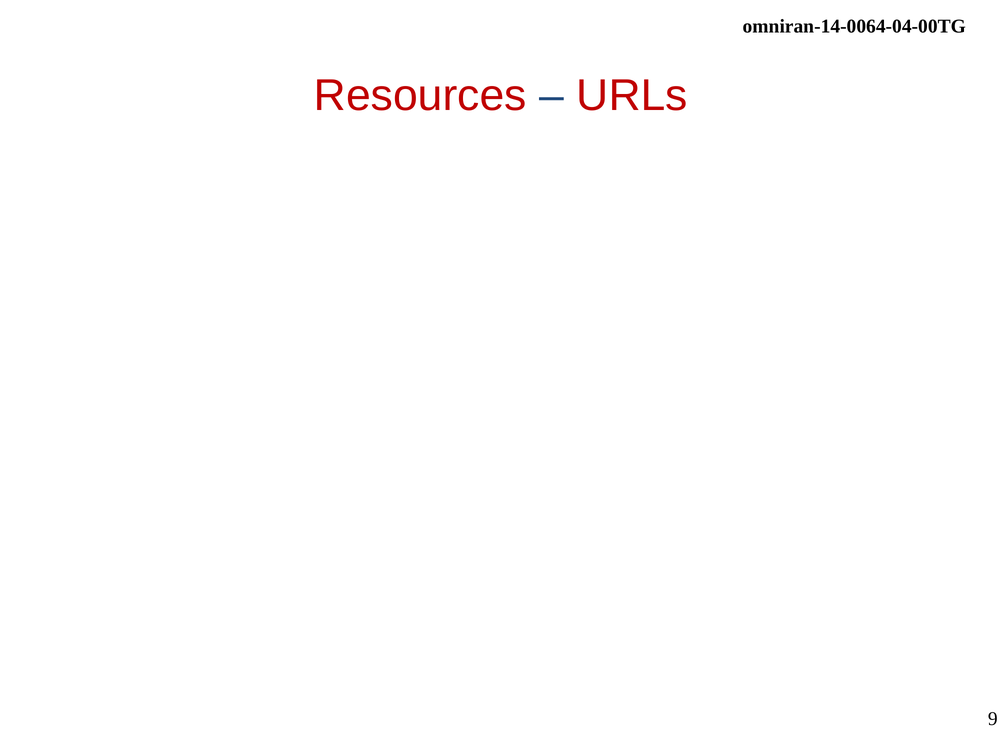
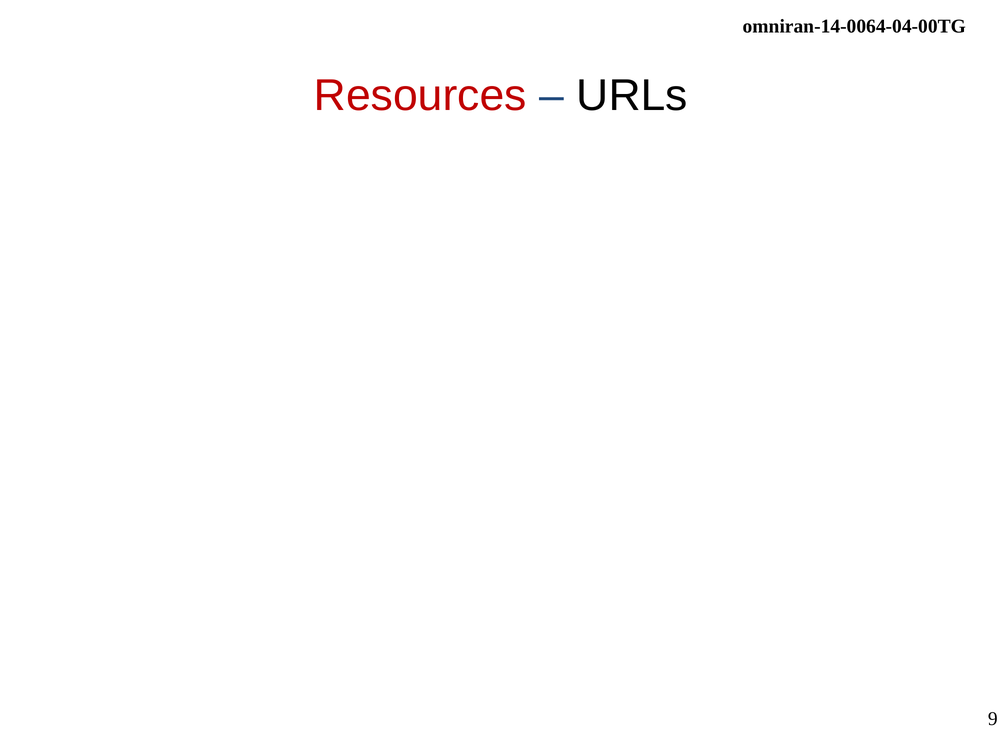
URLs colour: red -> black
